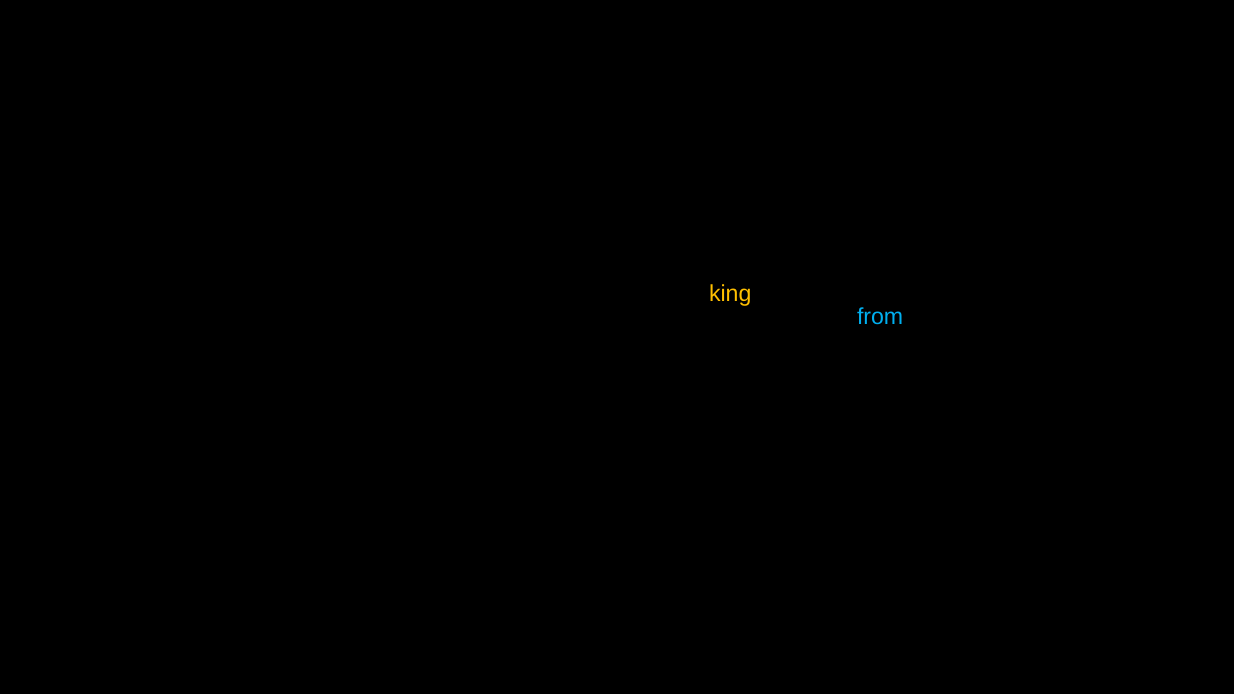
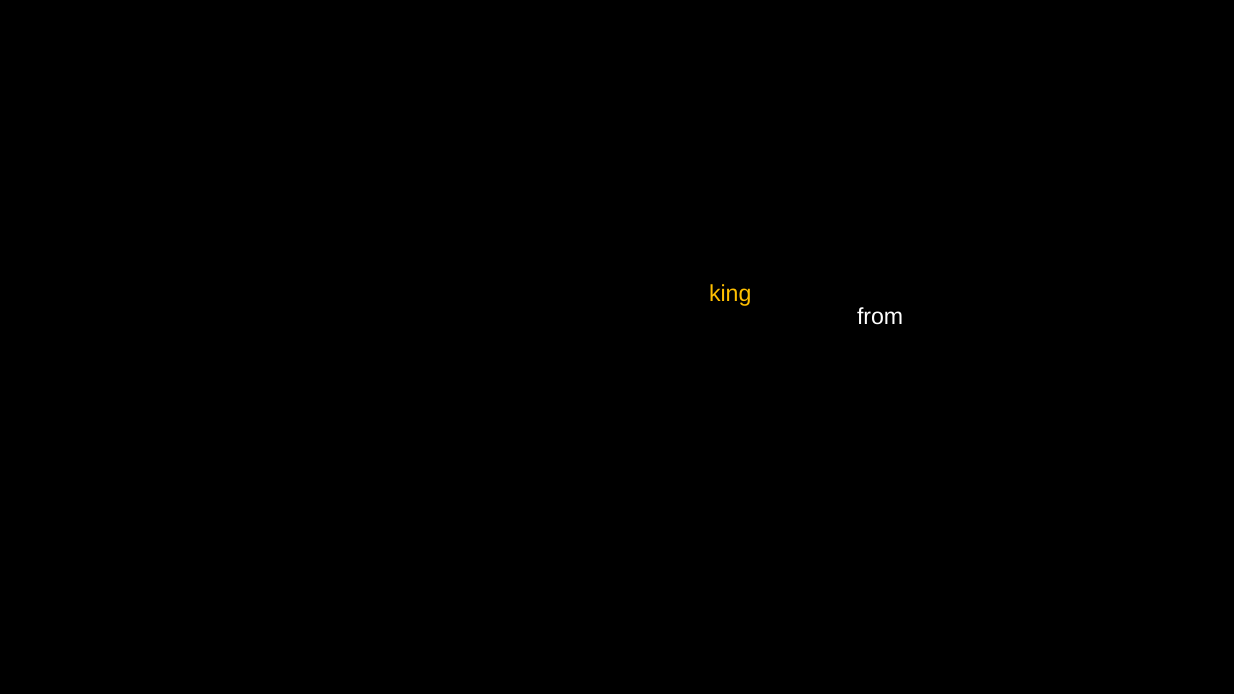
from colour: light blue -> white
